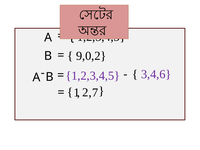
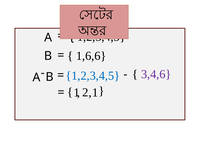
9,0,2: 9,0,2 -> 1,6,6
1,2,3,4,5 at (93, 76) colour: purple -> blue
7: 7 -> 1
